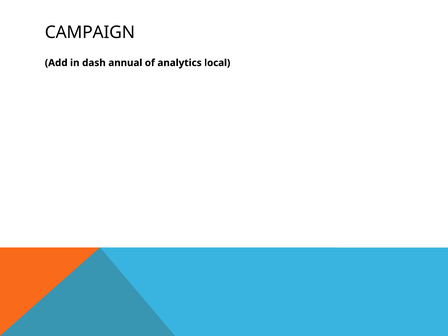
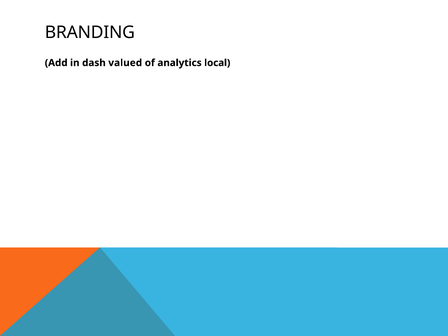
CAMPAIGN: CAMPAIGN -> BRANDING
annual: annual -> valued
